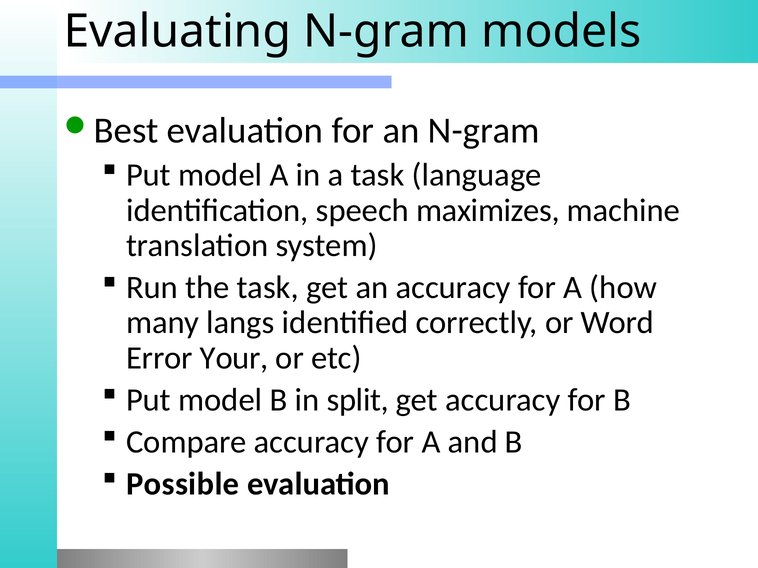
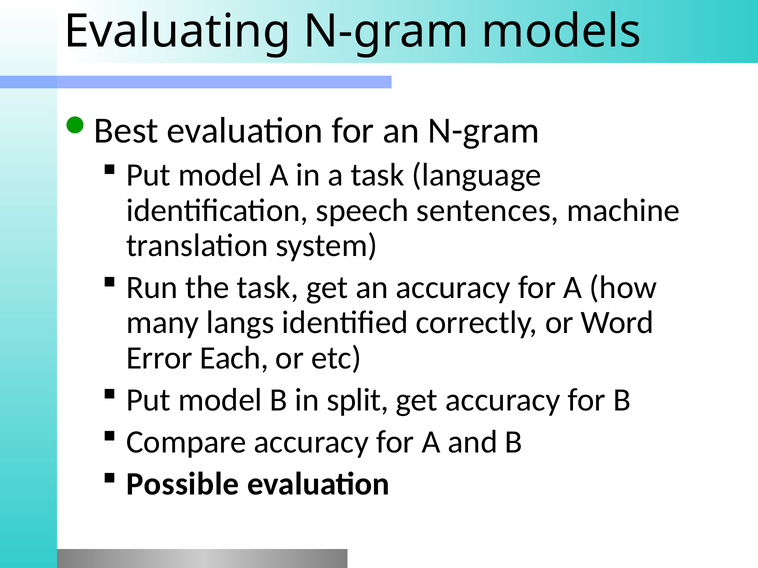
maximizes: maximizes -> sentences
Your: Your -> Each
